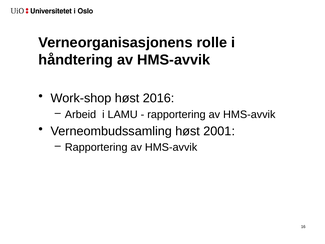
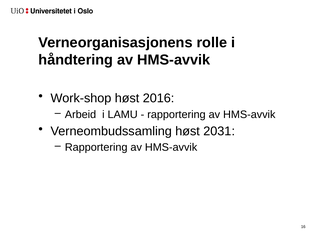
2001: 2001 -> 2031
